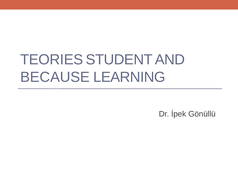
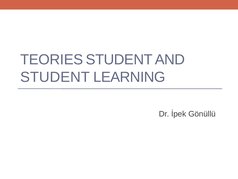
BECAUSE at (55, 77): BECAUSE -> STUDENT
